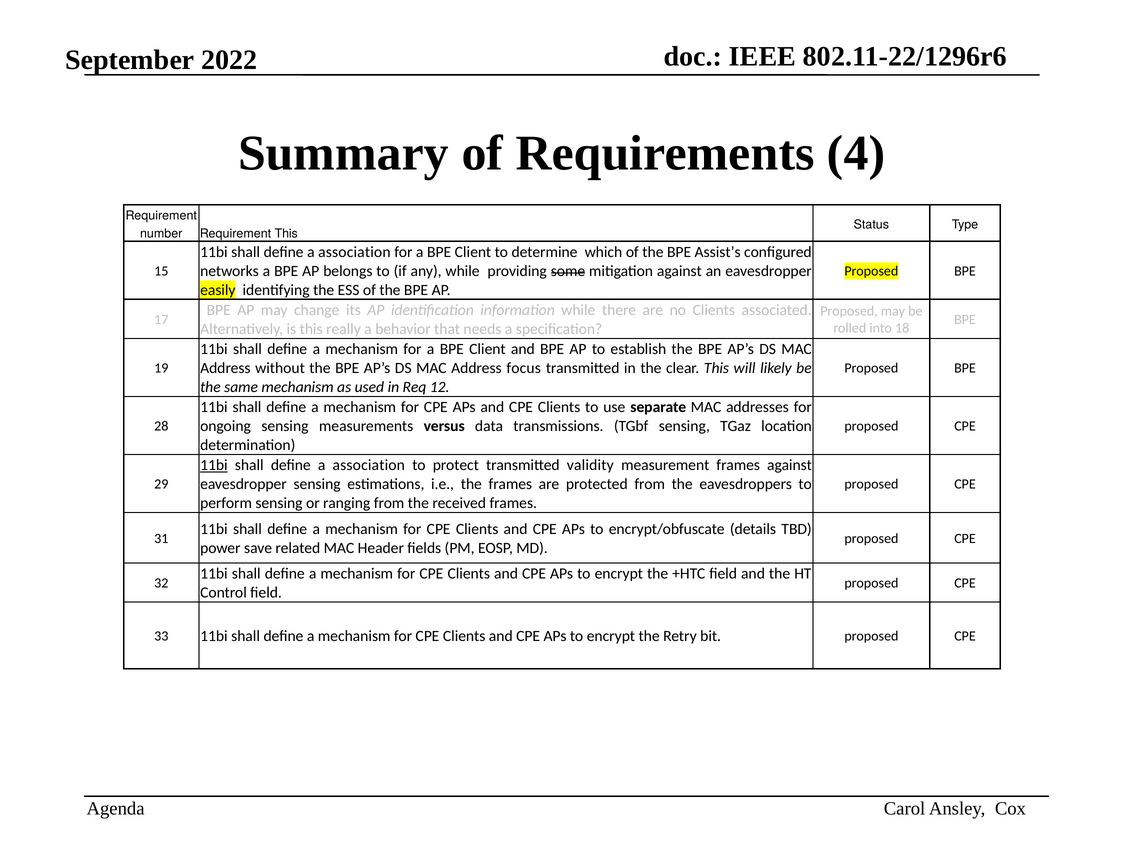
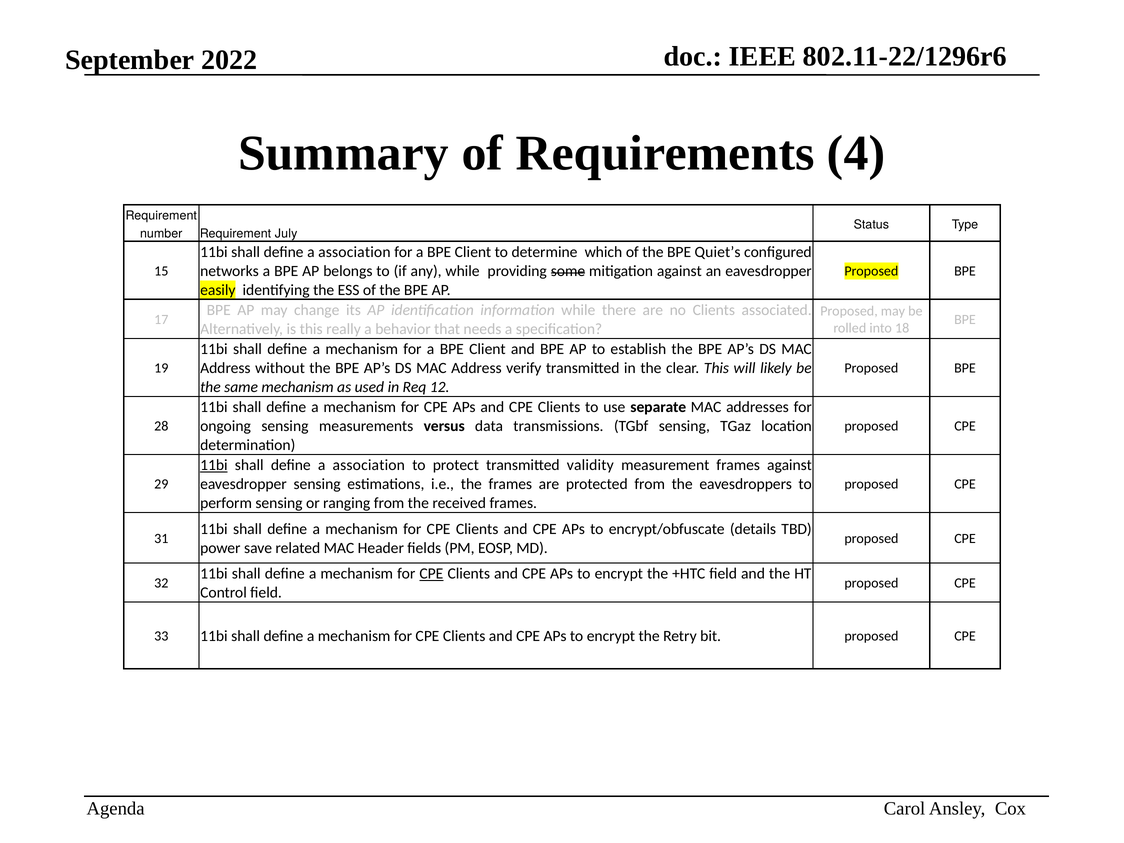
Requirement This: This -> July
Assist’s: Assist’s -> Quiet’s
focus: focus -> verify
CPE at (431, 574) underline: none -> present
